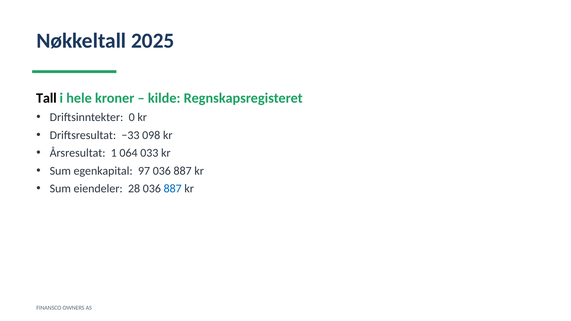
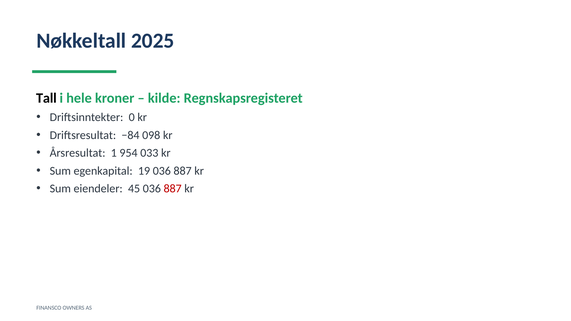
−33: −33 -> −84
064: 064 -> 954
97: 97 -> 19
28: 28 -> 45
887 at (173, 189) colour: blue -> red
